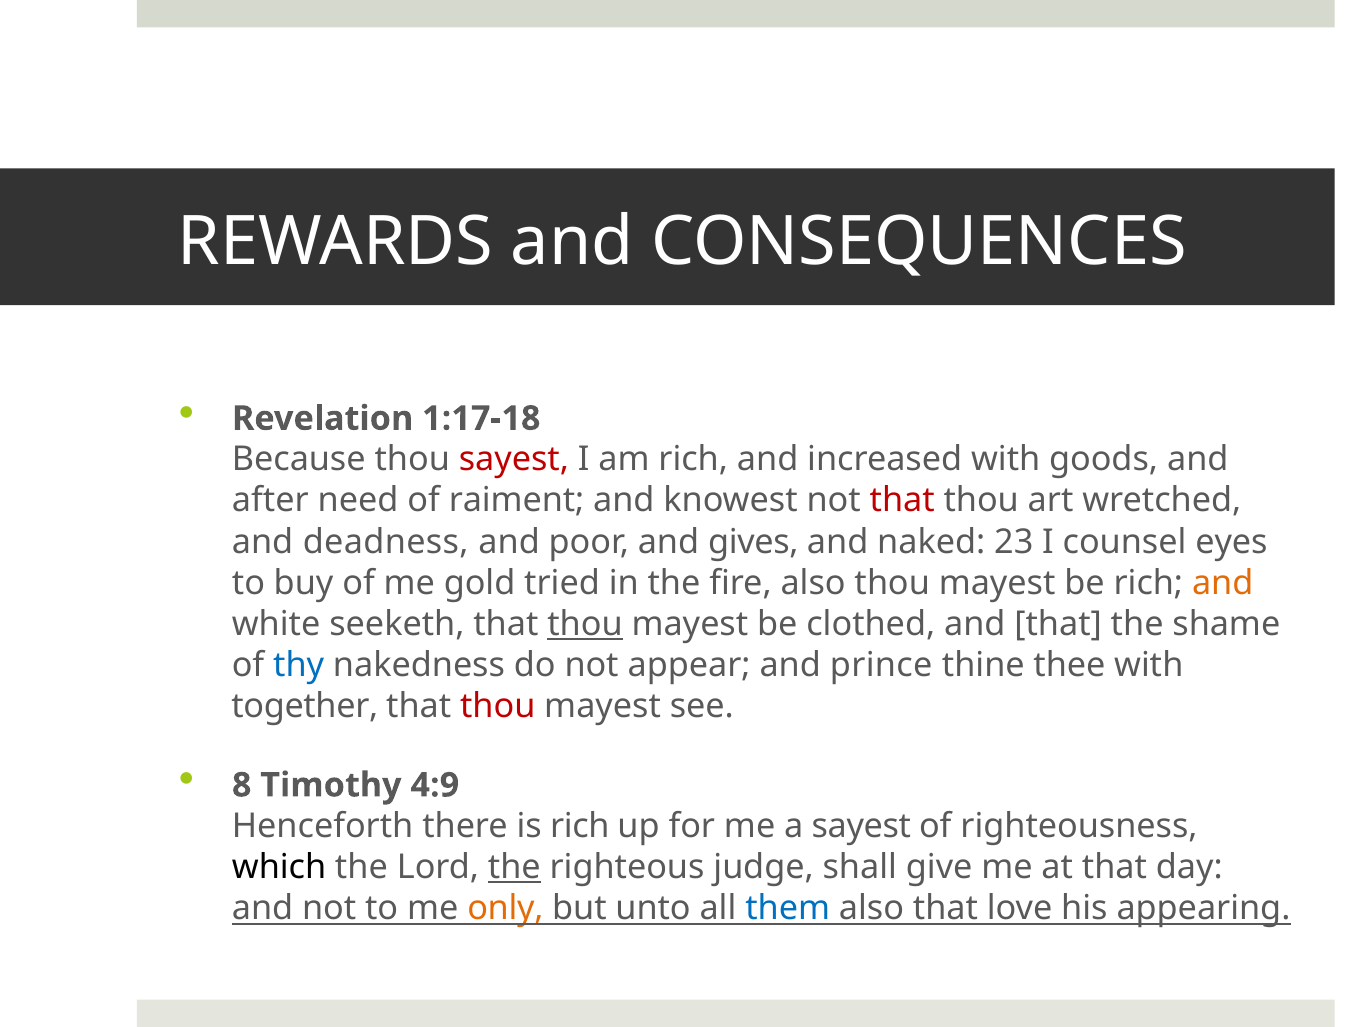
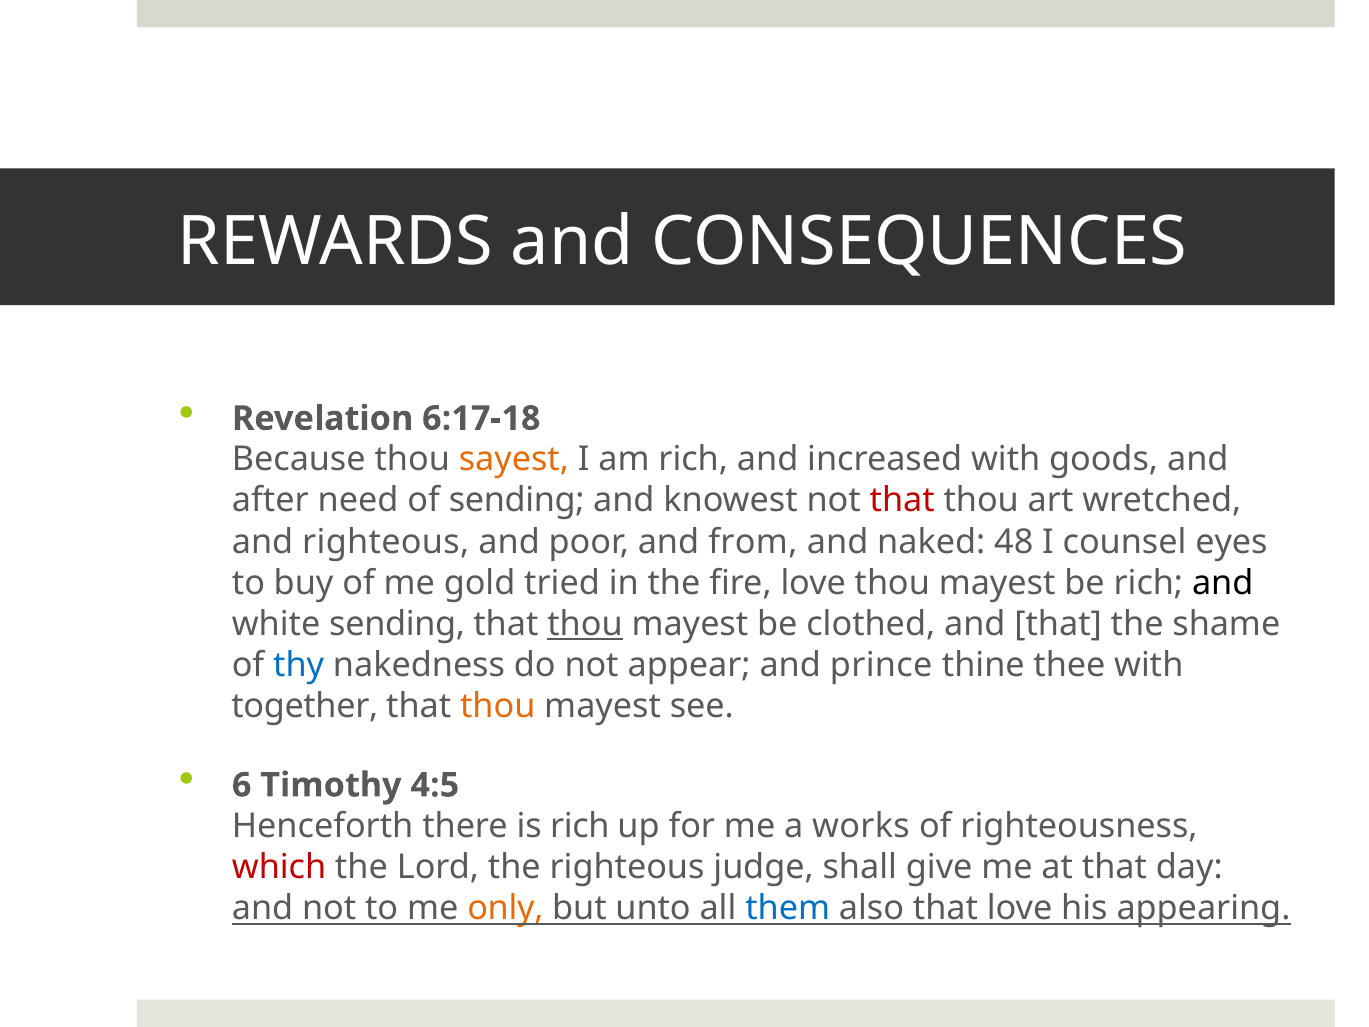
1:17-18: 1:17-18 -> 6:17-18
sayest at (514, 459) colour: red -> orange
of raiment: raiment -> sending
and deadness: deadness -> righteous
gives: gives -> from
23: 23 -> 48
fire also: also -> love
and at (1223, 583) colour: orange -> black
white seeketh: seeketh -> sending
thou at (498, 706) colour: red -> orange
8: 8 -> 6
4:9: 4:9 -> 4:5
a sayest: sayest -> works
which colour: black -> red
the at (514, 867) underline: present -> none
